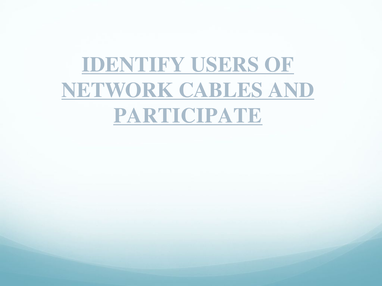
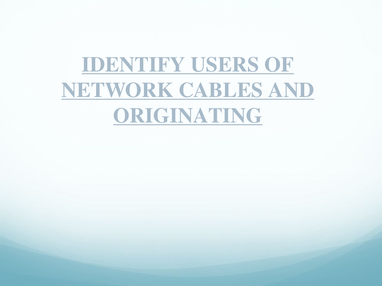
PARTICIPATE: PARTICIPATE -> ORIGINATING
